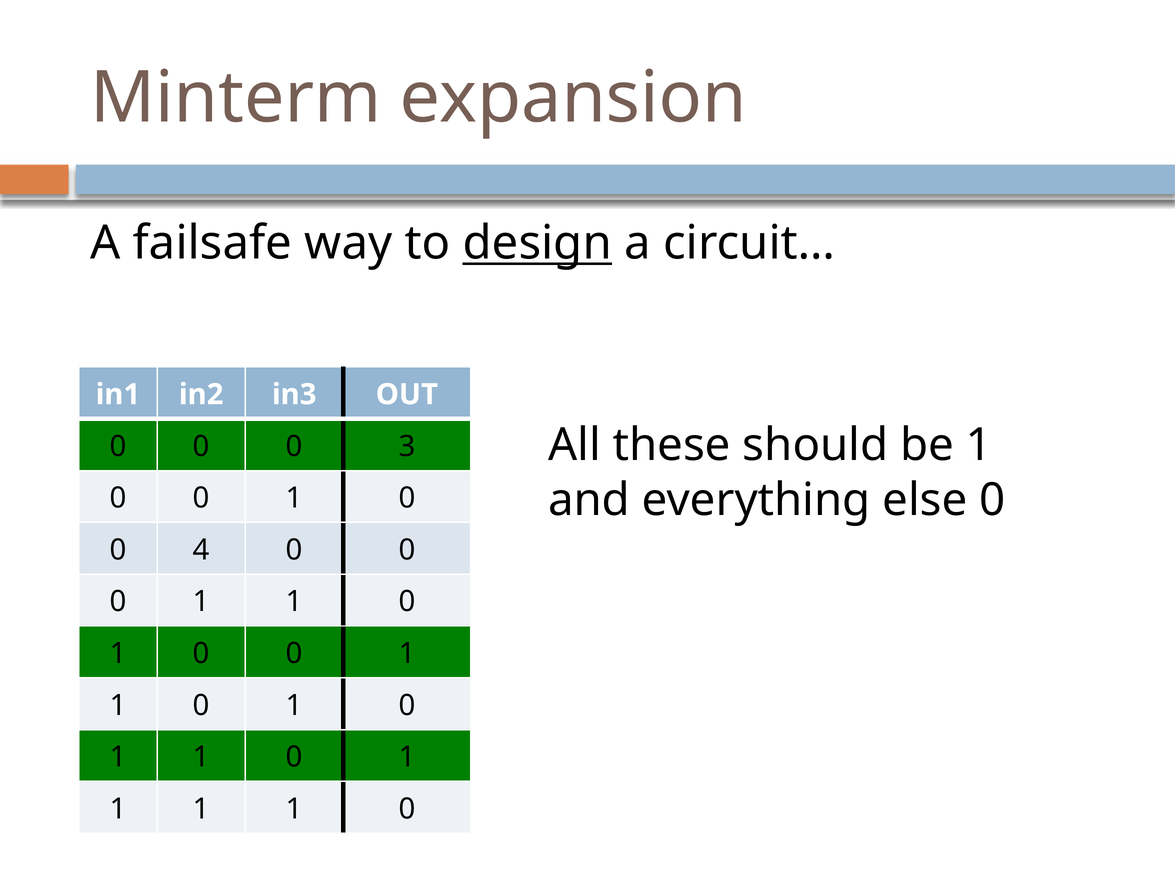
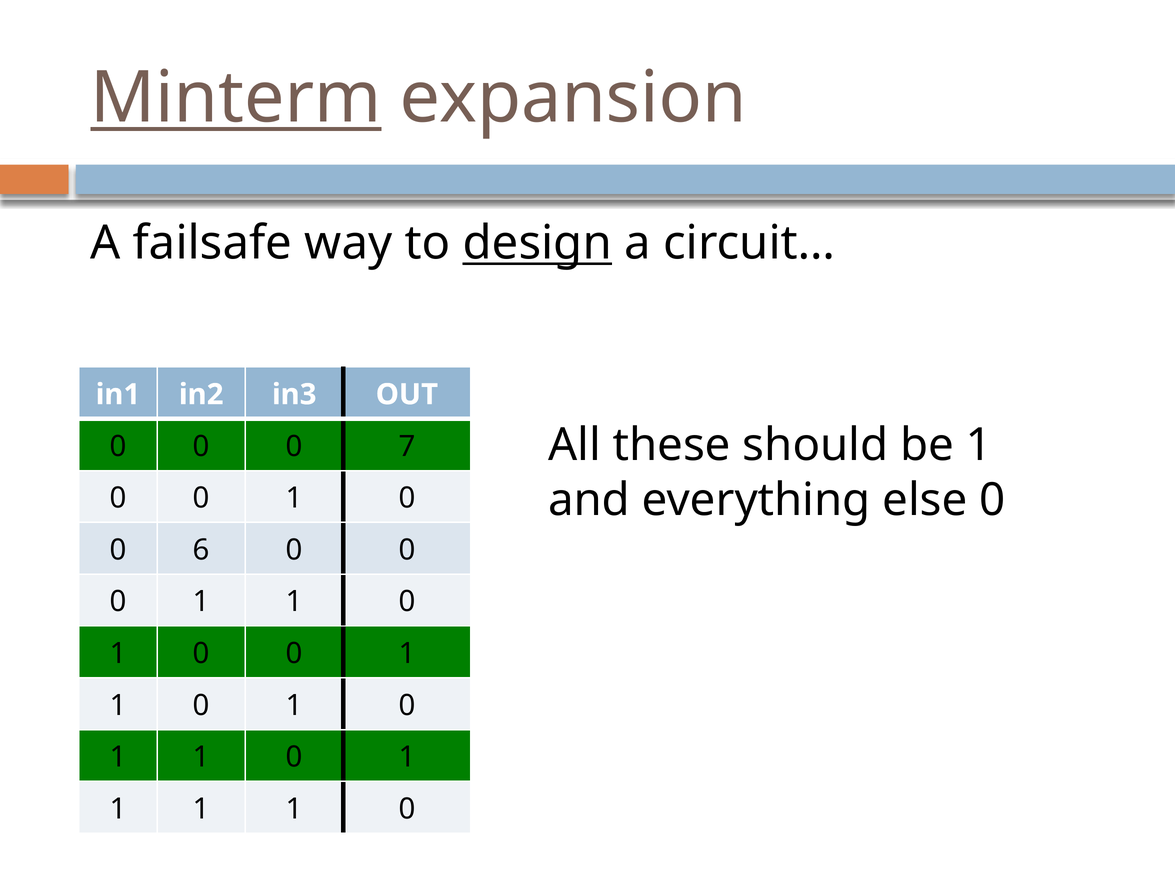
Minterm underline: none -> present
3: 3 -> 7
4: 4 -> 6
